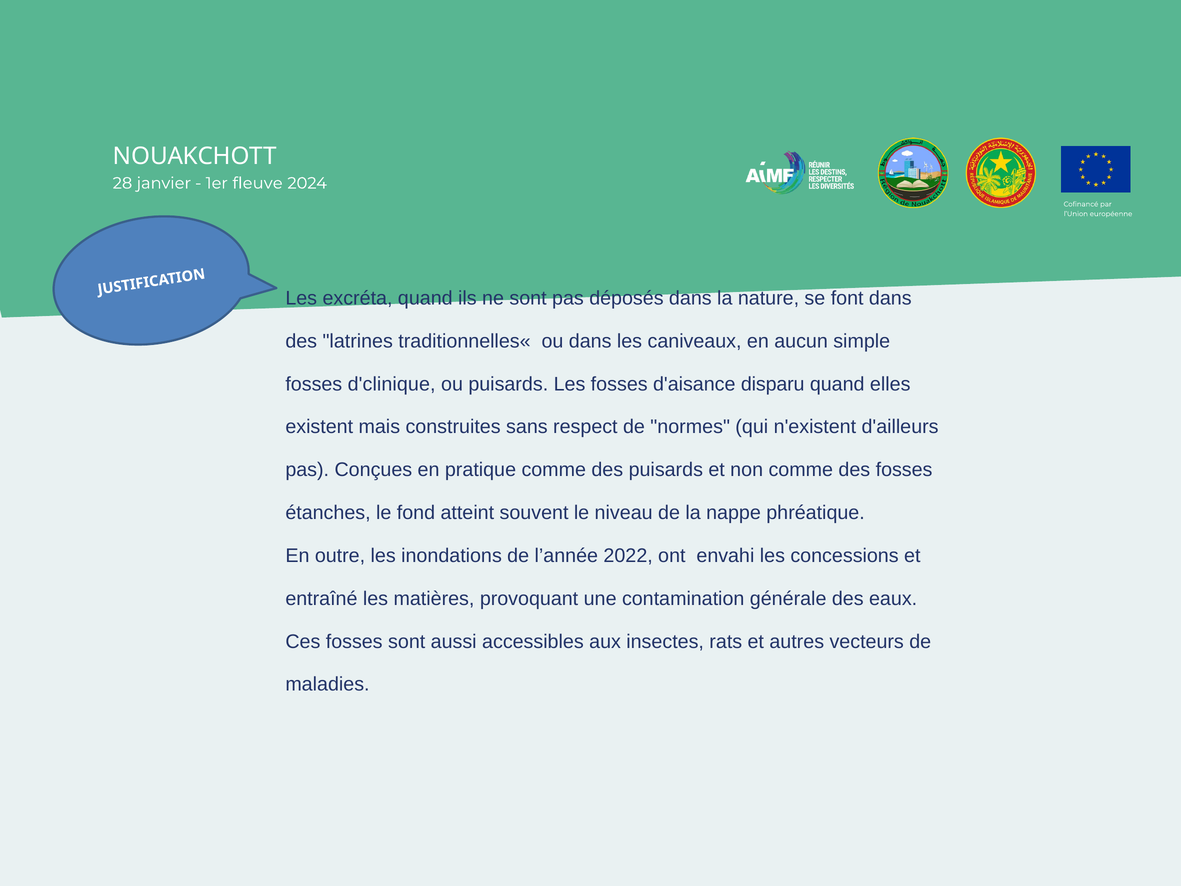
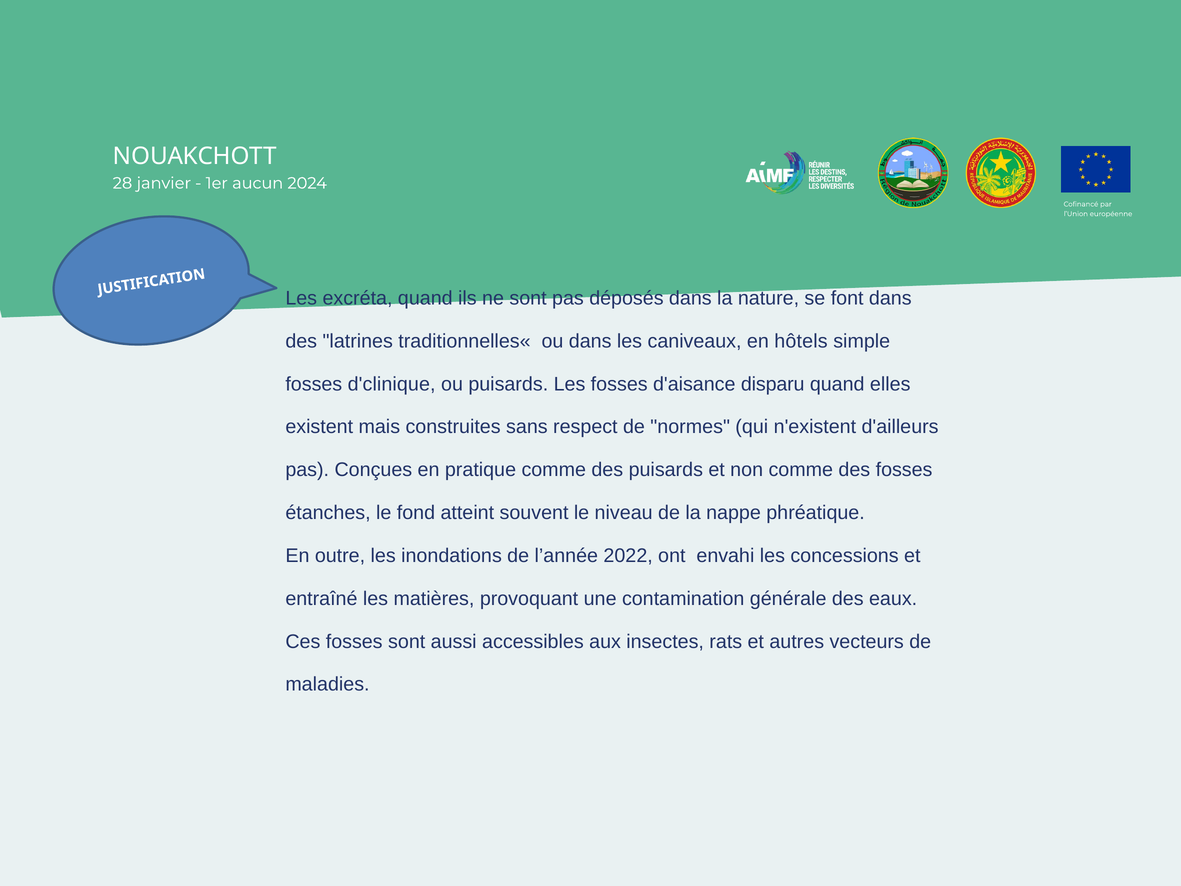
fleuve: fleuve -> aucun
aucun: aucun -> hôtels
